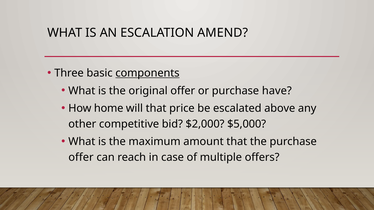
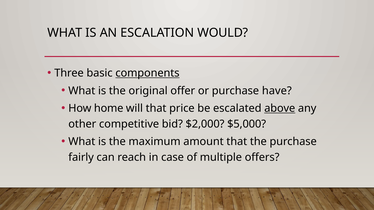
AMEND: AMEND -> WOULD
above underline: none -> present
offer at (81, 158): offer -> fairly
